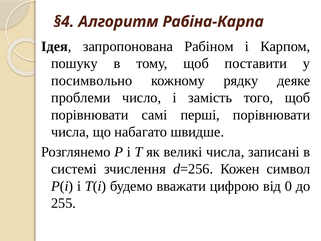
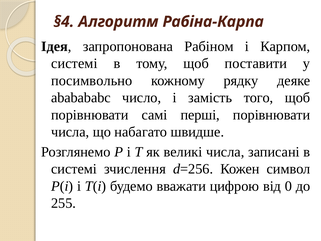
пошуку at (74, 63): пошуку -> системі
проблеми: проблеми -> аbаbаbаbс
